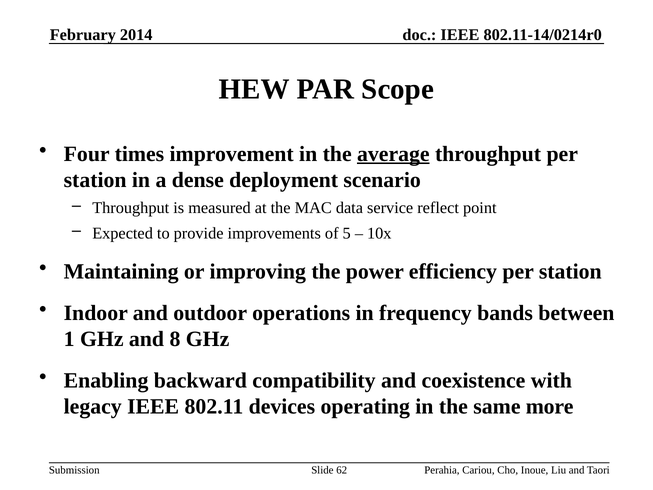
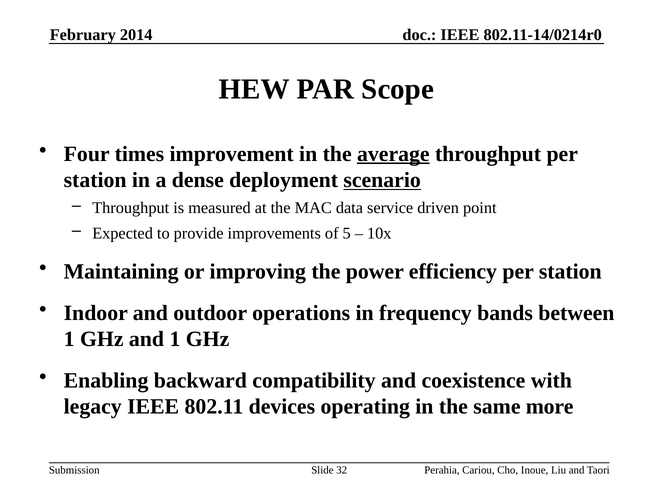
scenario underline: none -> present
reflect: reflect -> driven
and 8: 8 -> 1
62: 62 -> 32
